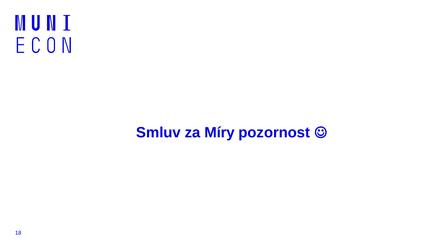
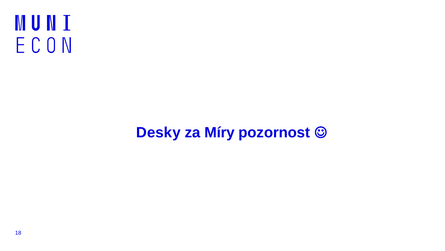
Smluv: Smluv -> Desky
